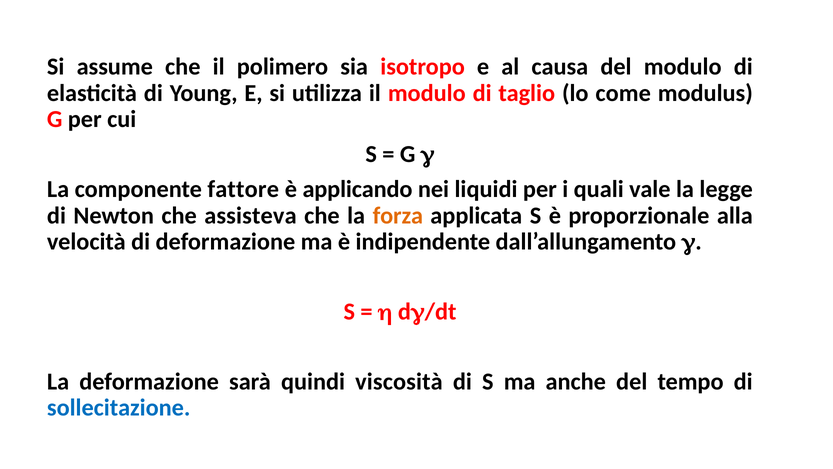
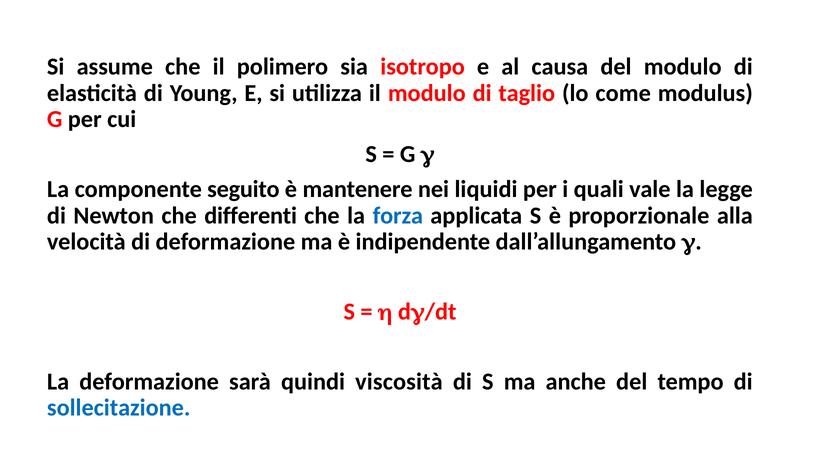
fattore: fattore -> seguito
applicando: applicando -> mantenere
assisteva: assisteva -> differenti
forza colour: orange -> blue
